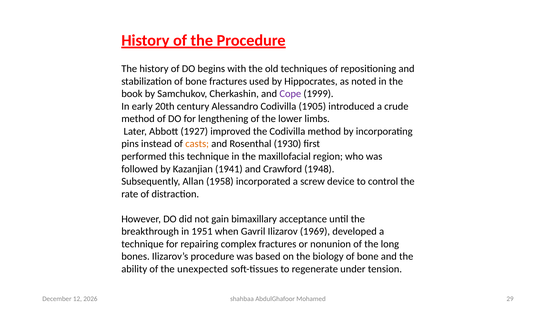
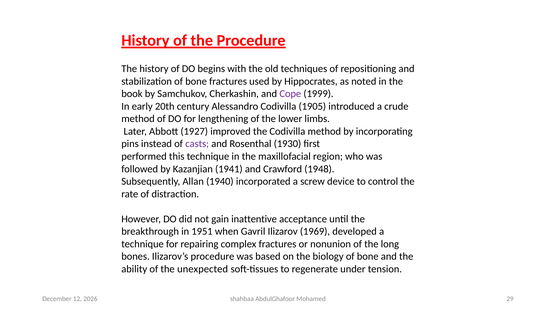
casts colour: orange -> purple
1958: 1958 -> 1940
bimaxillary: bimaxillary -> inattentive
